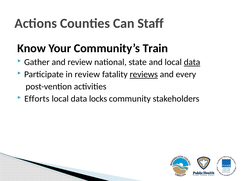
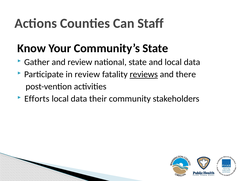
Community’s Train: Train -> State
data at (192, 62) underline: present -> none
every: every -> there
locks: locks -> their
